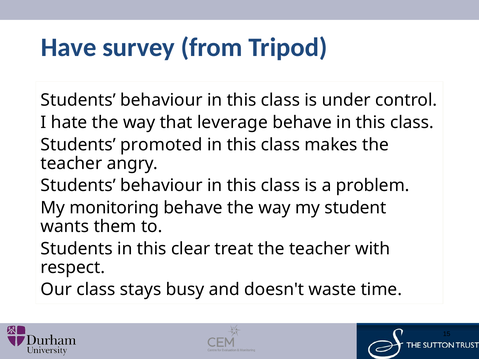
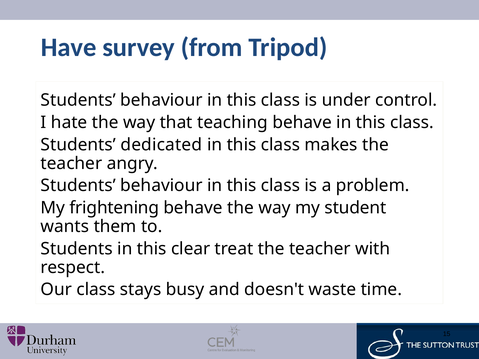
leverage: leverage -> teaching
promoted: promoted -> dedicated
monitoring: monitoring -> frightening
